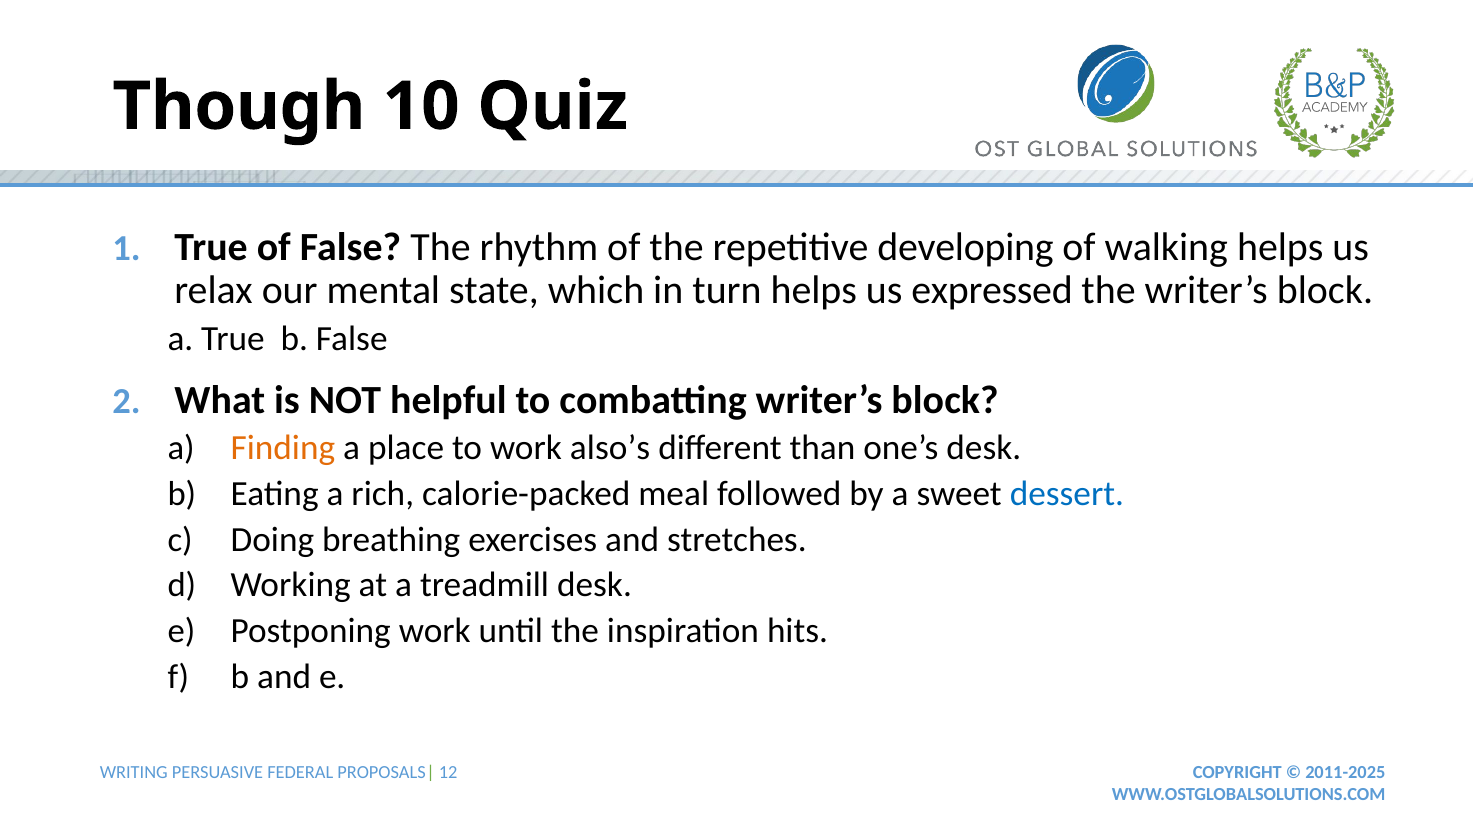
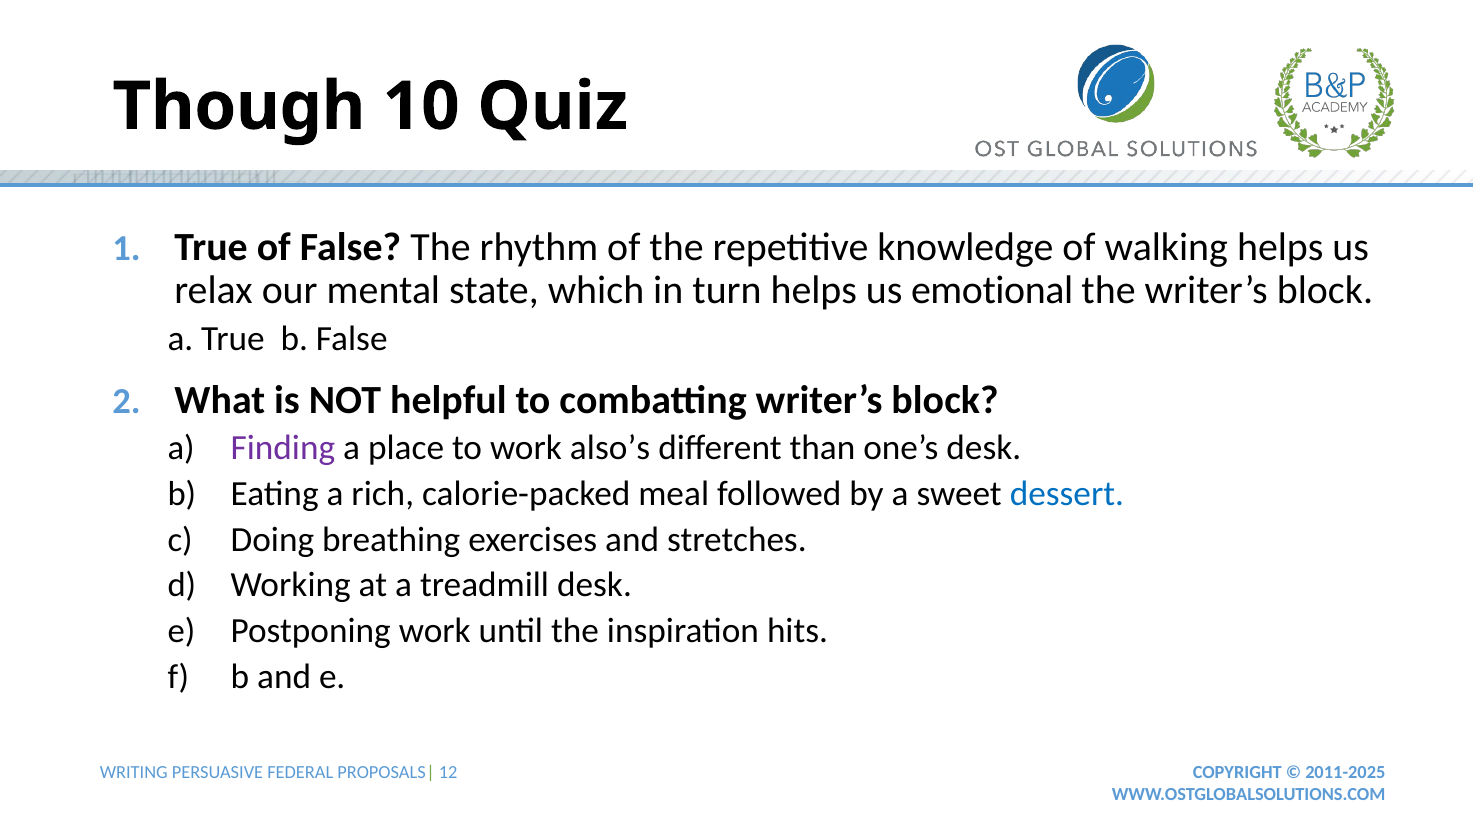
developing: developing -> knowledge
expressed: expressed -> emotional
Finding colour: orange -> purple
